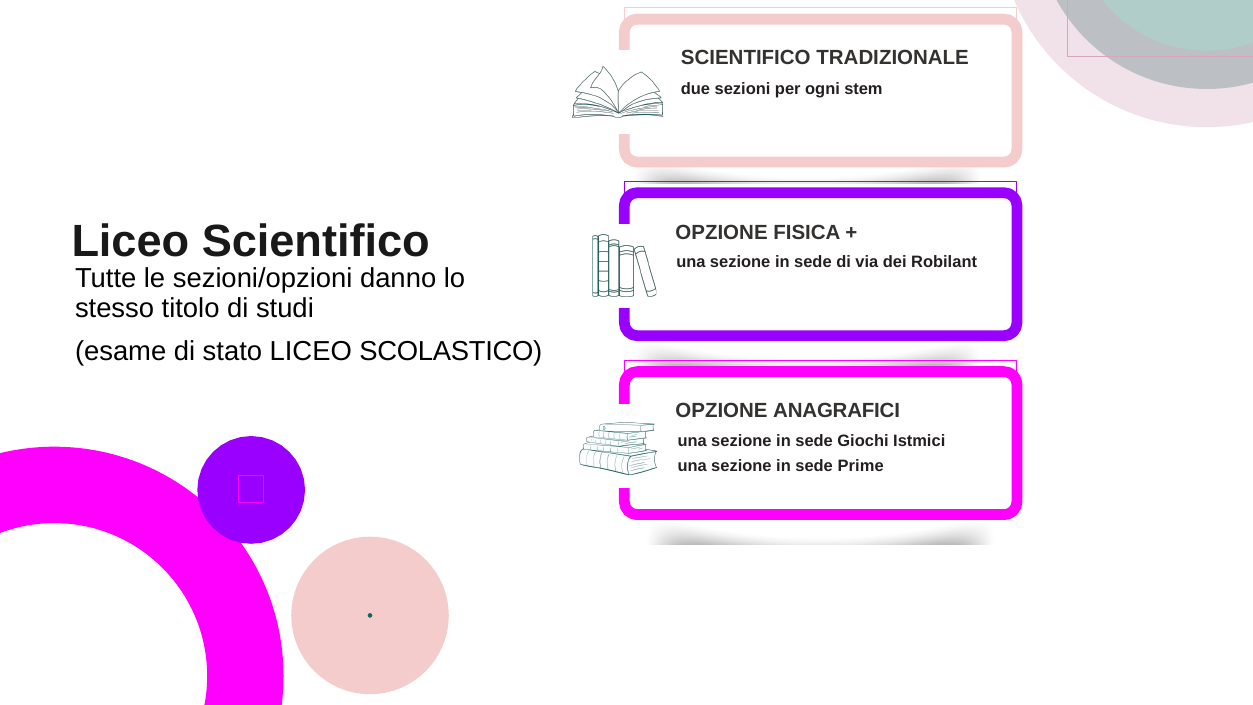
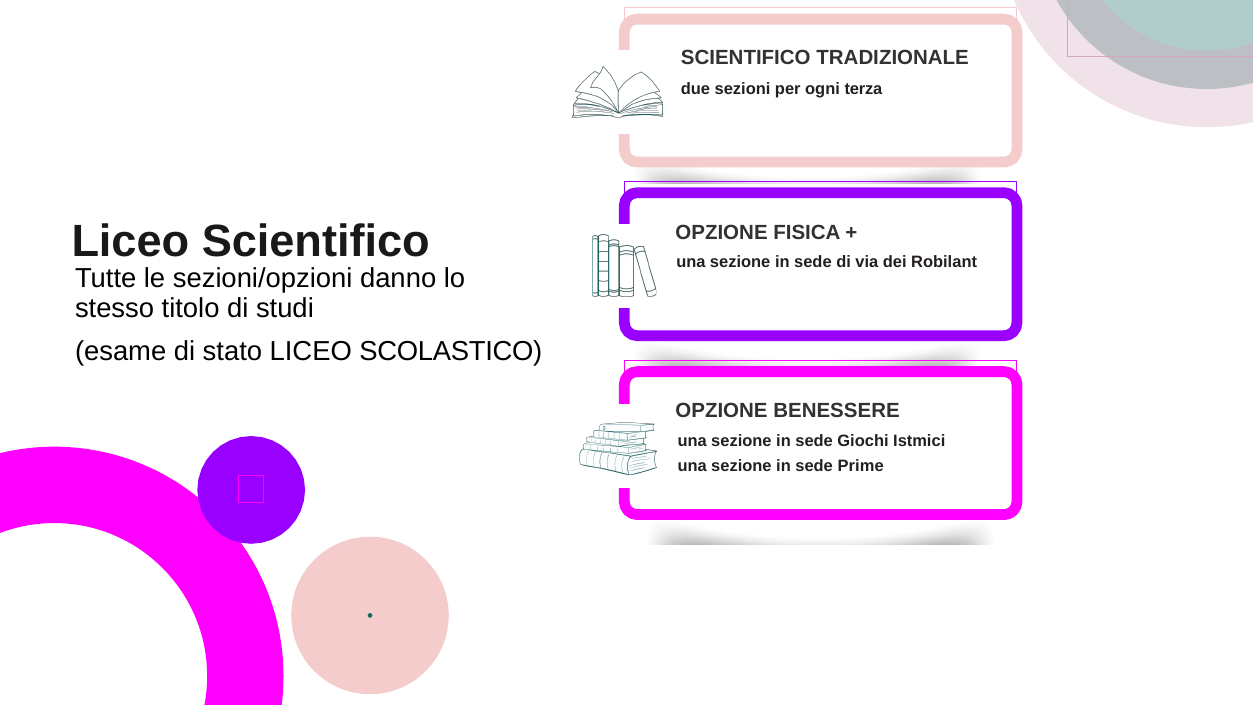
stem: stem -> terza
ANAGRAFICI: ANAGRAFICI -> BENESSERE
